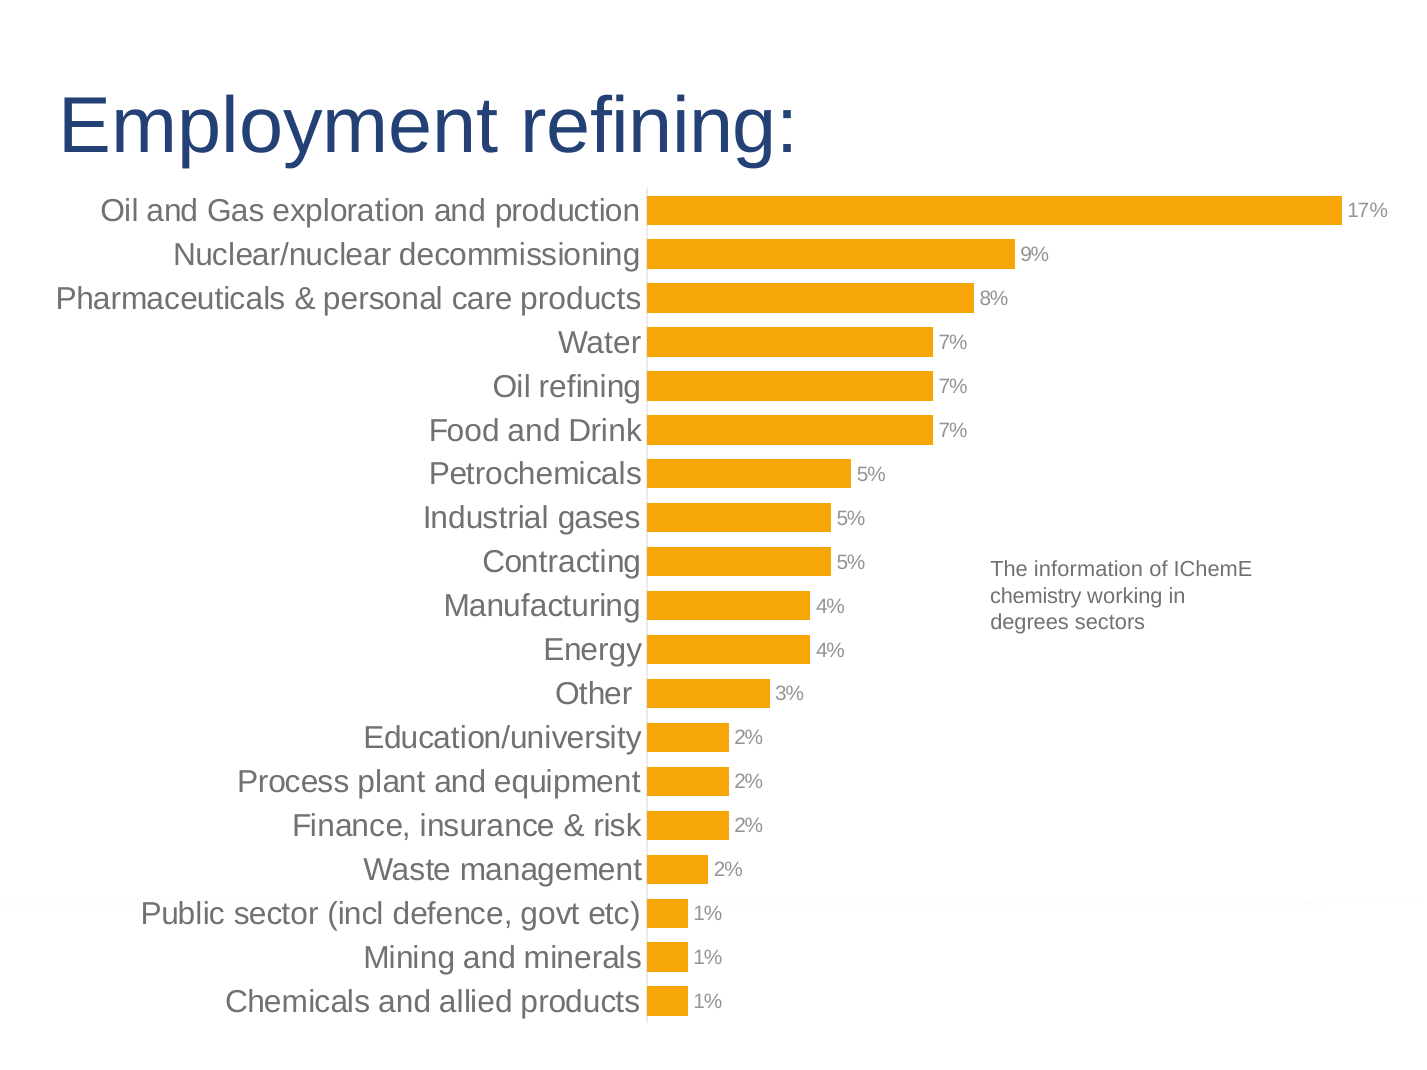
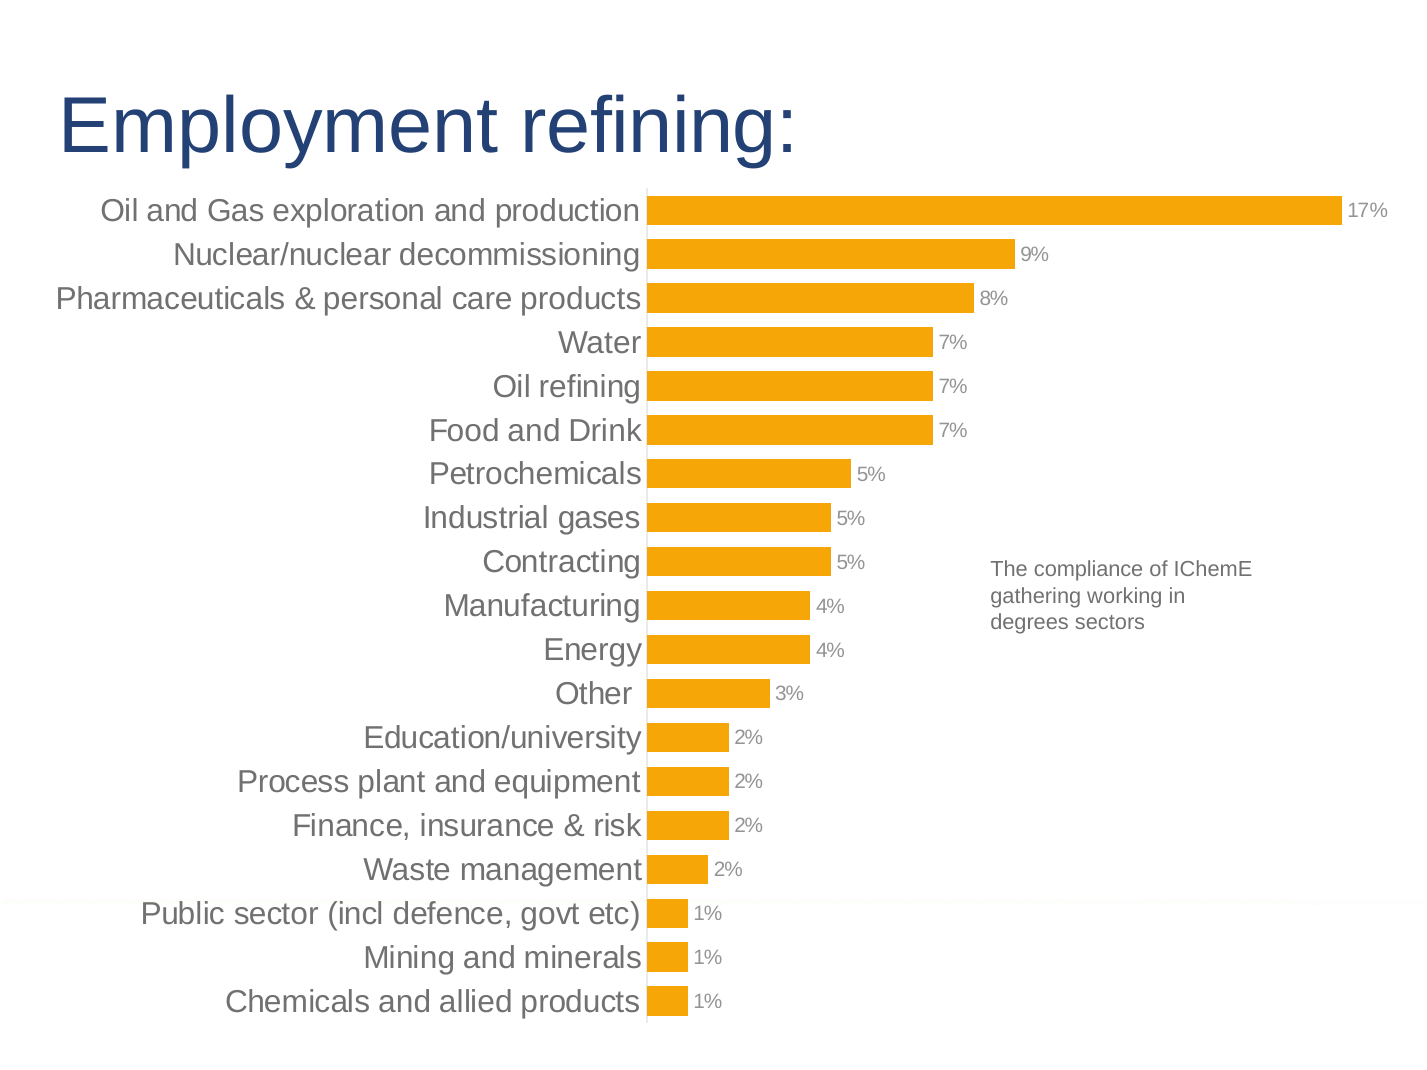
information: information -> compliance
chemistry: chemistry -> gathering
